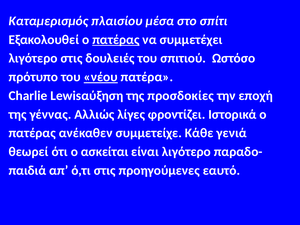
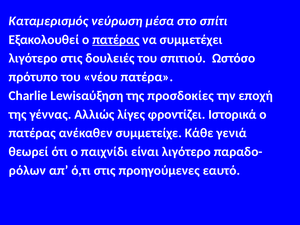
πλαισίου: πλαισίου -> νεύρωση
νέου underline: present -> none
ασκείται: ασκείται -> παιχνίδι
παιδιά: παιδιά -> ρόλων
